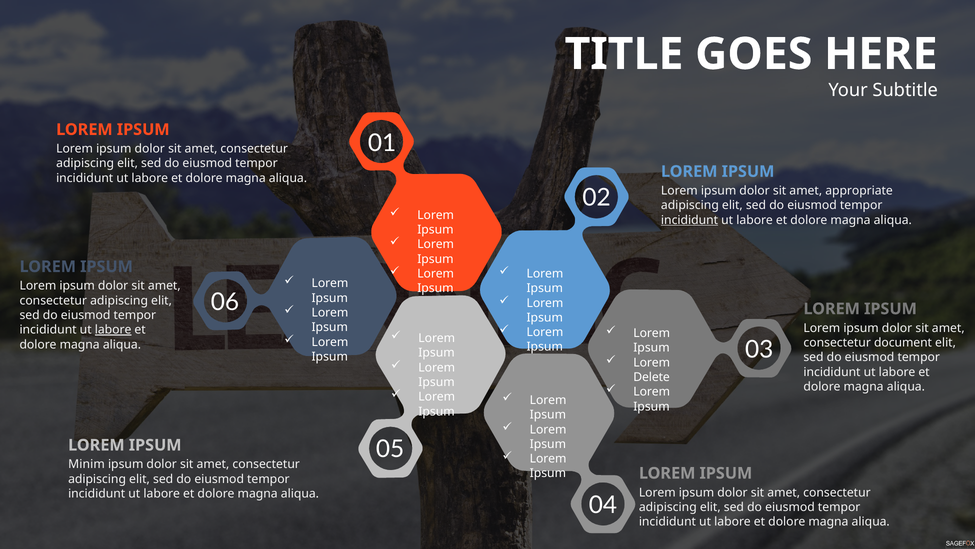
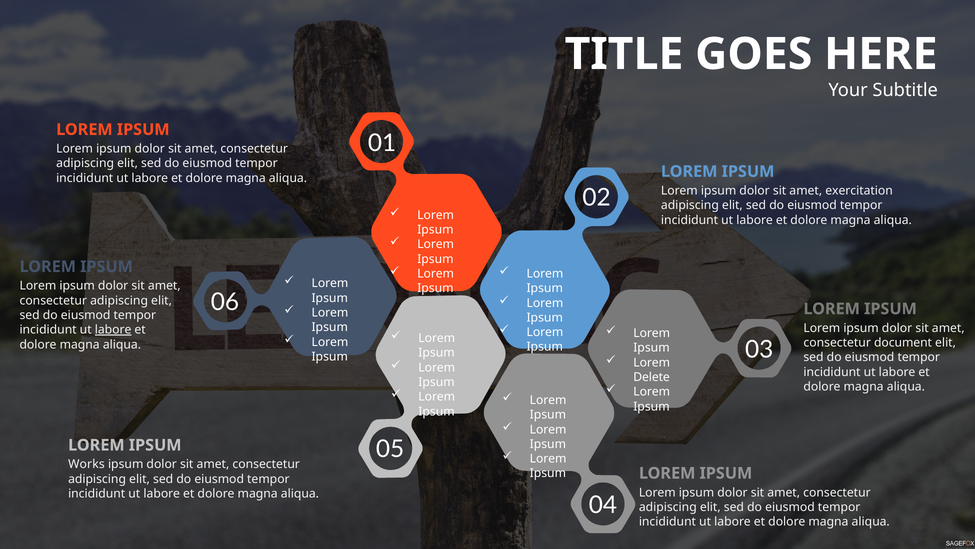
appropriate: appropriate -> exercitation
incididunt at (690, 220) underline: present -> none
Minim: Minim -> Works
